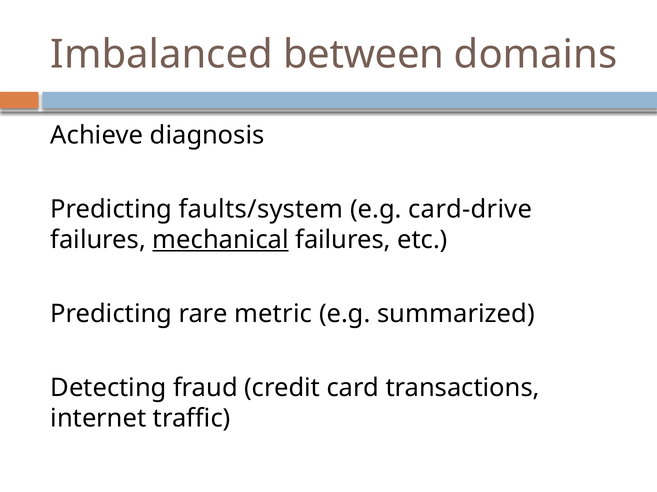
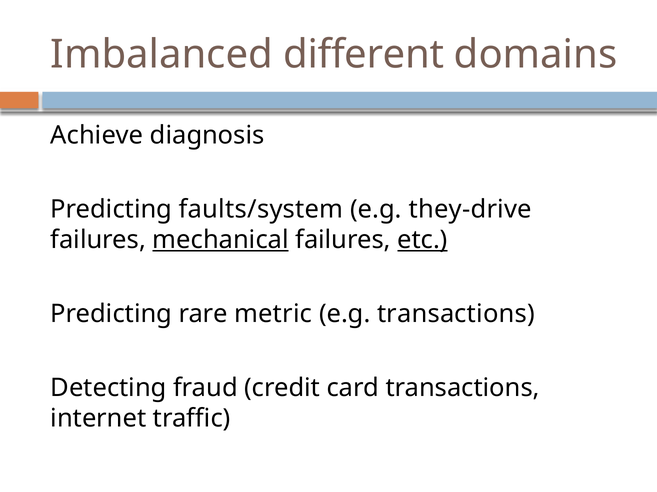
between: between -> different
card-drive: card-drive -> they-drive
etc underline: none -> present
e.g summarized: summarized -> transactions
